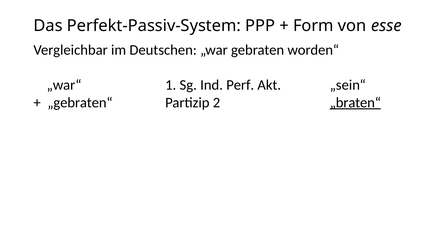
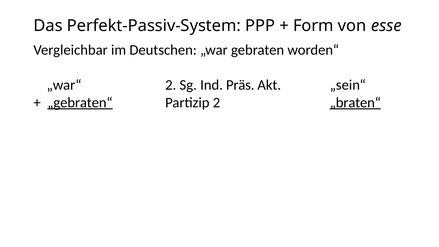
„war“ 1: 1 -> 2
Perf: Perf -> Präs
„gebraten“ underline: none -> present
